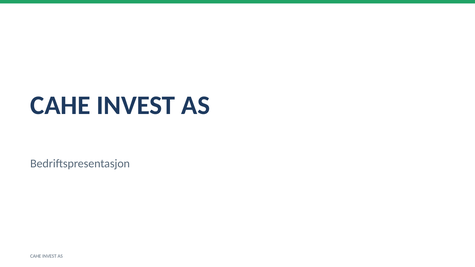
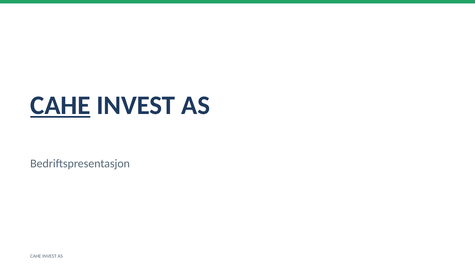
CAHE at (60, 105) underline: none -> present
